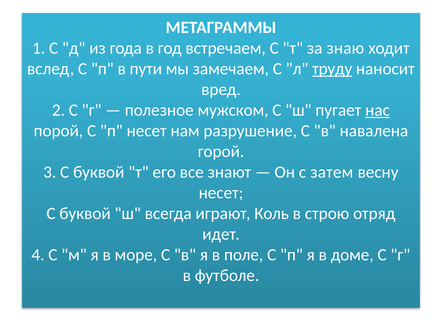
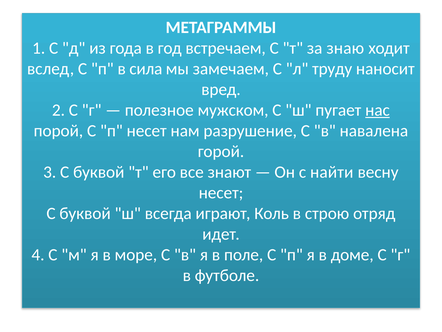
пути: пути -> сила
труду underline: present -> none
затем: затем -> найти
